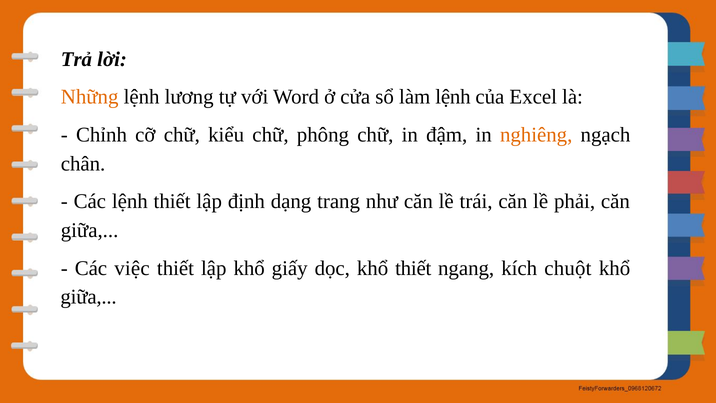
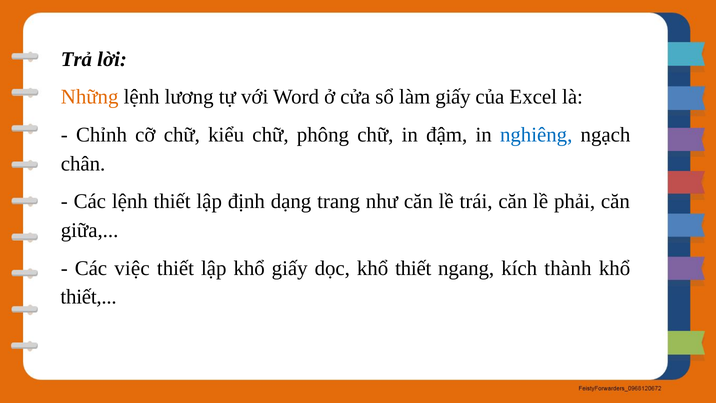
làm lệnh: lệnh -> giấy
nghiêng colour: orange -> blue
chuột: chuột -> thành
giữa at (89, 297): giữa -> thiết
